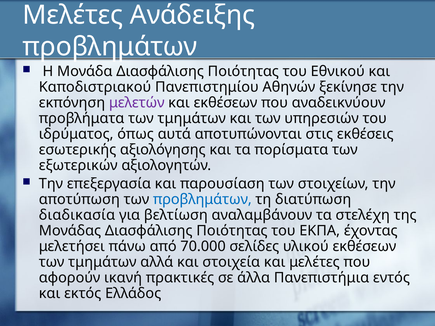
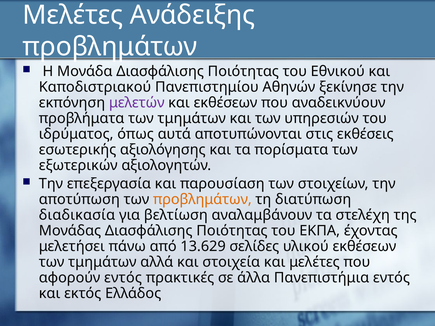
προβλημάτων at (202, 200) colour: blue -> orange
70.000: 70.000 -> 13.629
αφορούν ικανή: ικανή -> εντός
